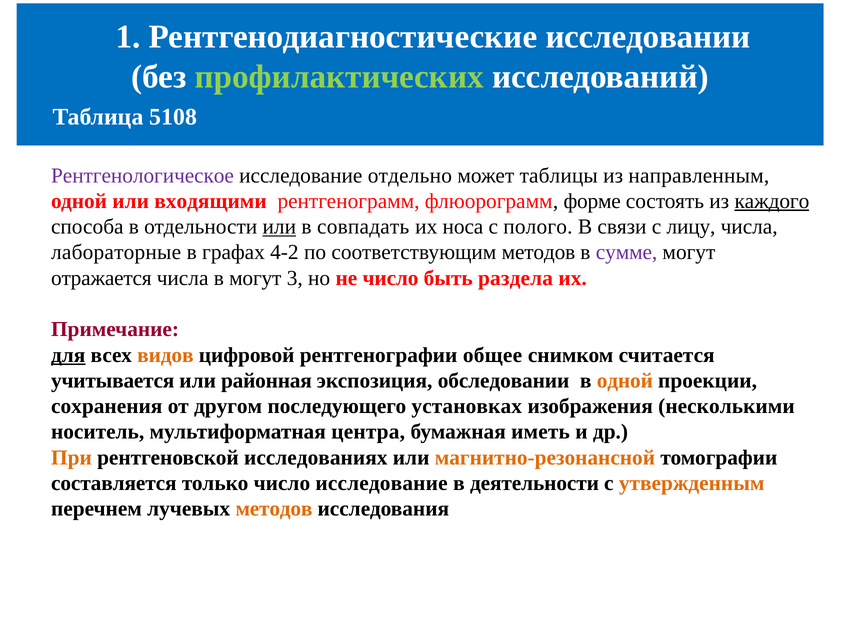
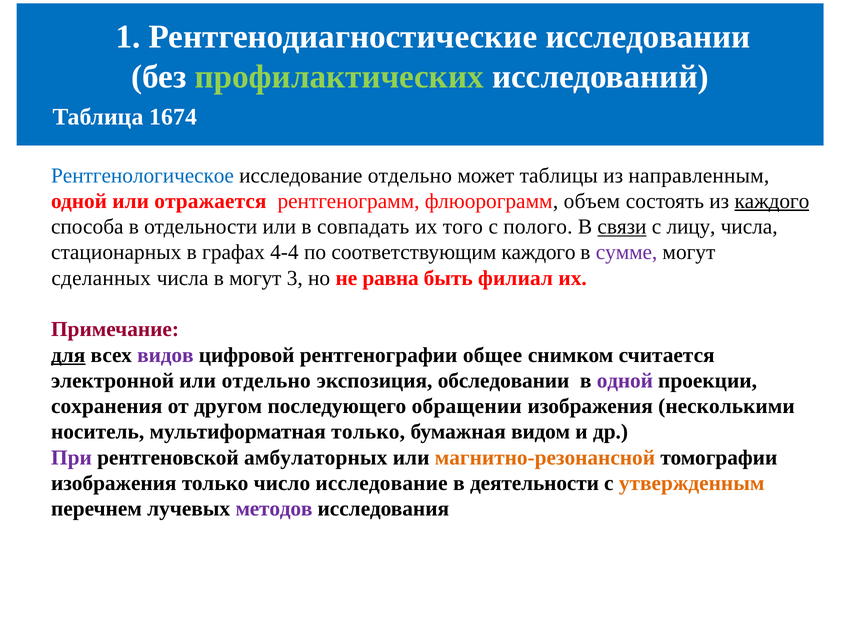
5108: 5108 -> 1674
Рентгенологическое colour: purple -> blue
входящими: входящими -> отражается
форме: форме -> объем
или at (279, 227) underline: present -> none
носа: носа -> того
связи underline: none -> present
лабораторные: лабораторные -> стационарных
4-2: 4-2 -> 4-4
соответствующим методов: методов -> каждого
отражается: отражается -> сделанных
не число: число -> равна
раздела: раздела -> филиал
видов colour: orange -> purple
учитывается: учитывается -> электронной
или районная: районная -> отдельно
одной at (625, 380) colour: orange -> purple
установках: установках -> обращении
мультиформатная центра: центра -> только
иметь: иметь -> видом
При colour: orange -> purple
исследованиях: исследованиях -> амбулаторных
составляется at (114, 483): составляется -> изображения
методов at (274, 508) colour: orange -> purple
